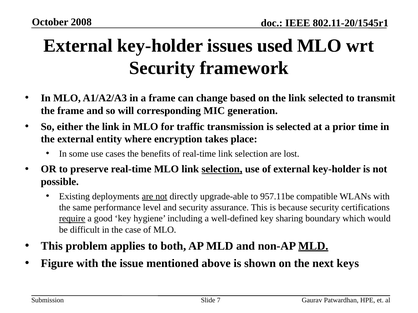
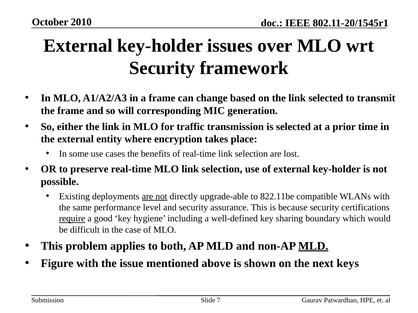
2008: 2008 -> 2010
used: used -> over
selection at (222, 169) underline: present -> none
957.11be: 957.11be -> 822.11be
